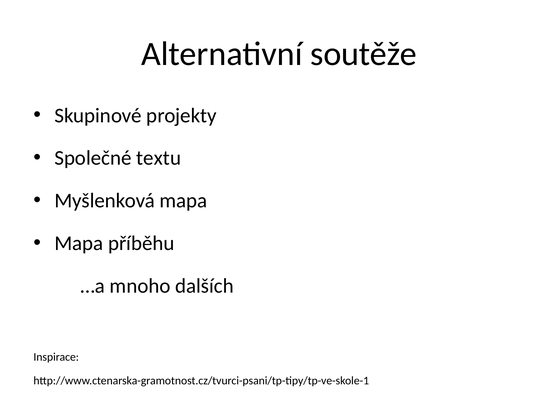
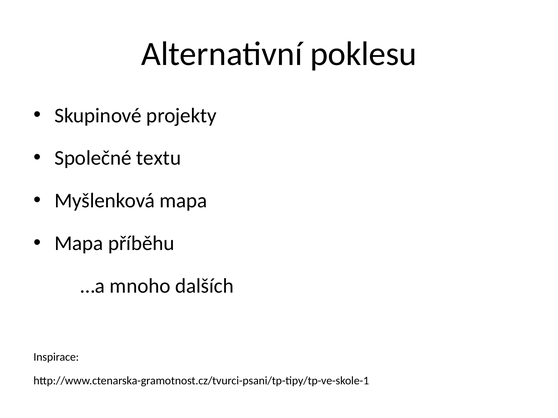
soutěže: soutěže -> poklesu
